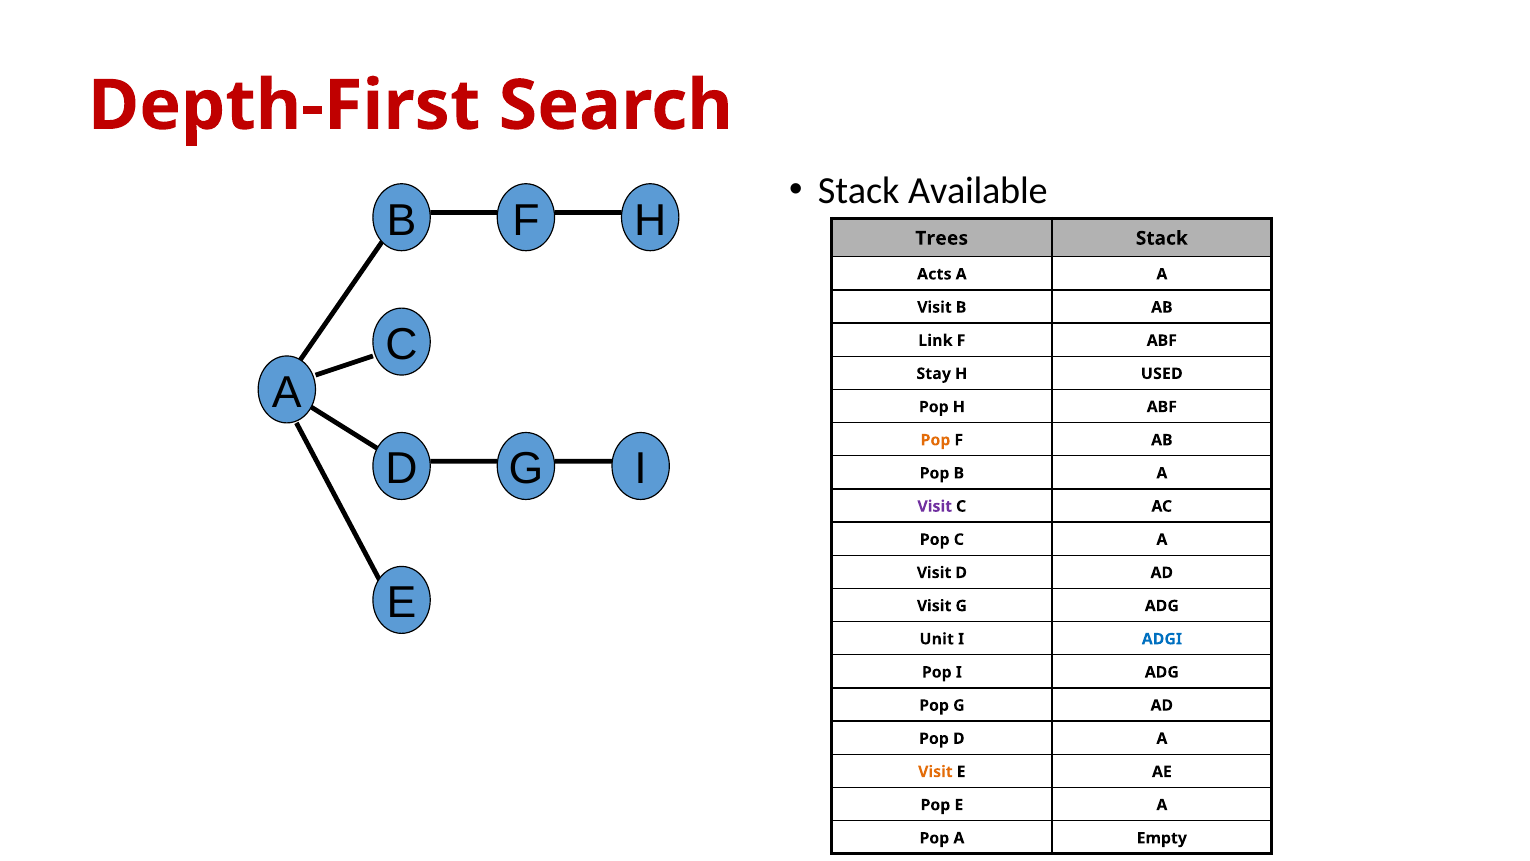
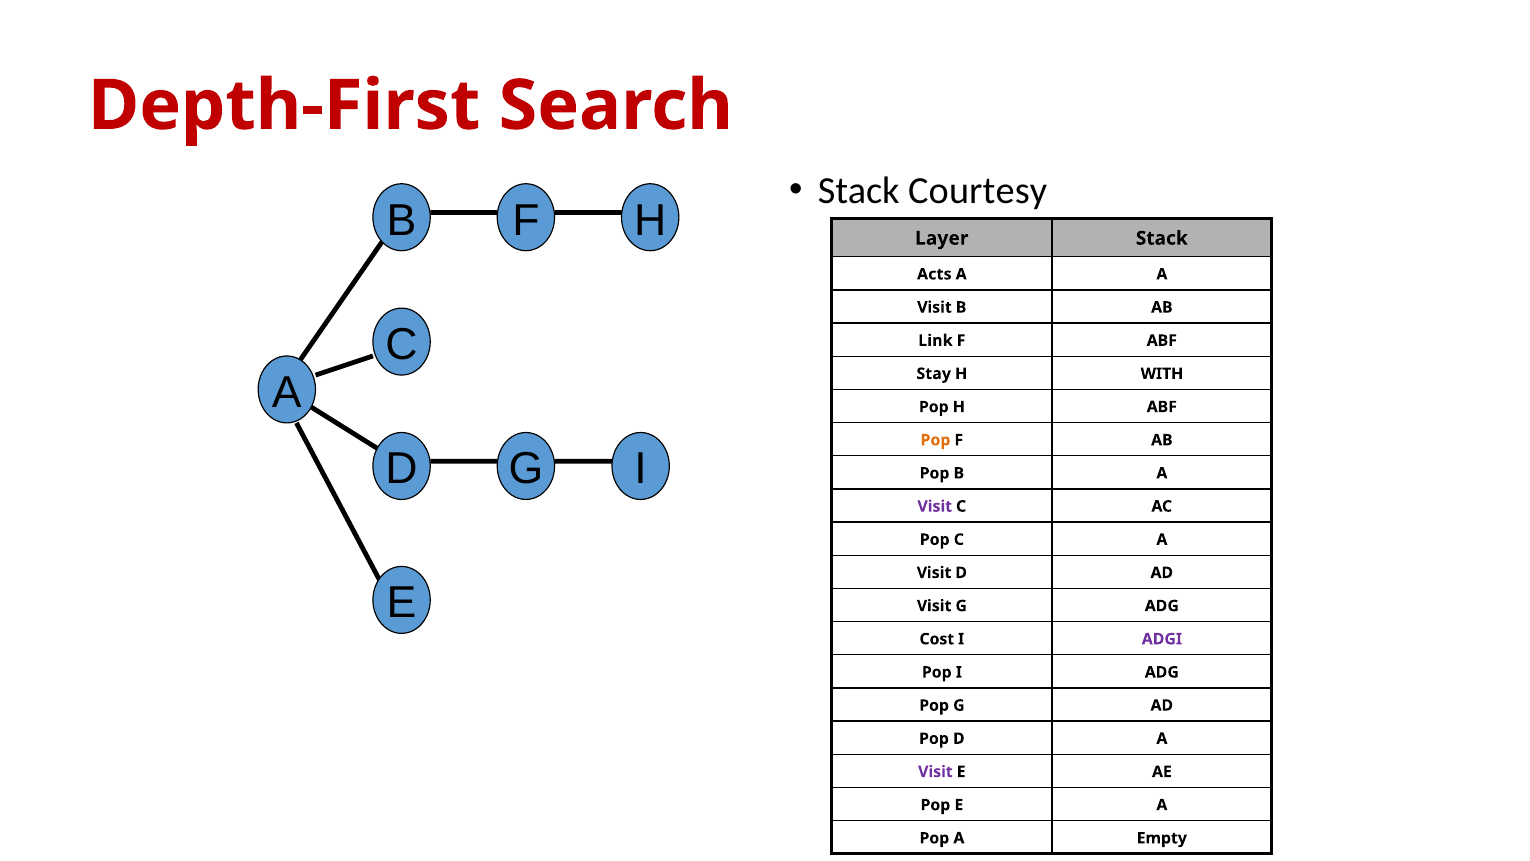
Available: Available -> Courtesy
Trees: Trees -> Layer
USED: USED -> WITH
Unit: Unit -> Cost
ADGI colour: blue -> purple
Visit at (935, 771) colour: orange -> purple
